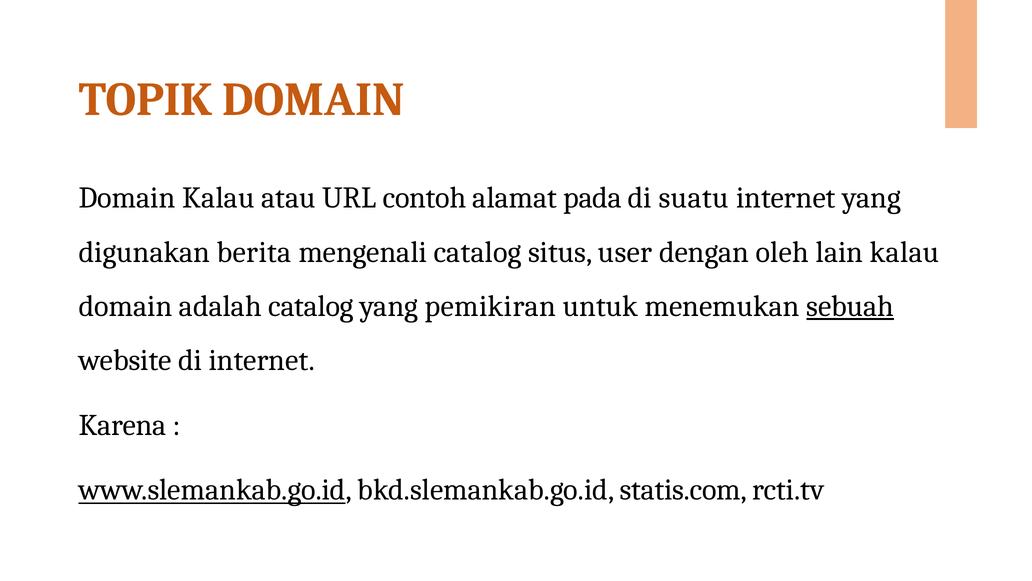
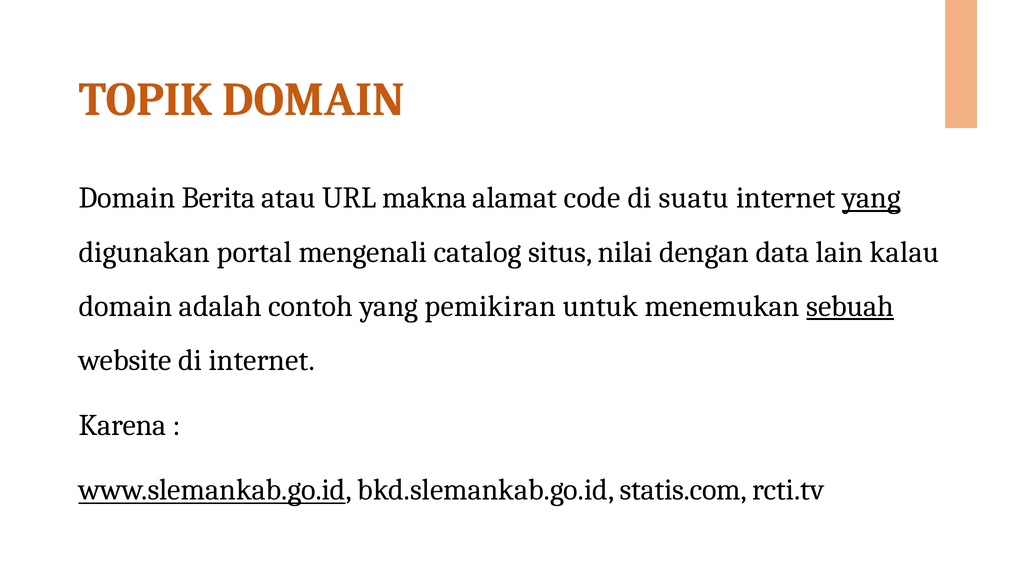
Domain Kalau: Kalau -> Berita
contoh: contoh -> makna
pada: pada -> code
yang at (871, 198) underline: none -> present
berita: berita -> portal
user: user -> nilai
oleh: oleh -> data
adalah catalog: catalog -> contoh
